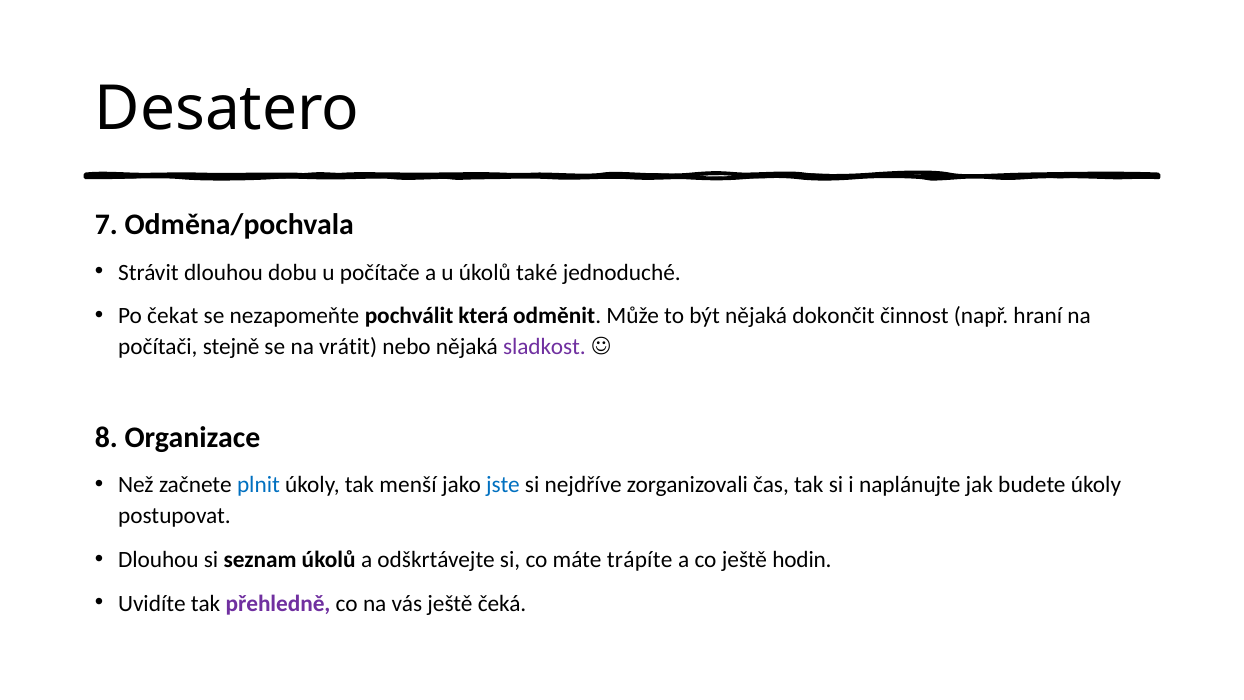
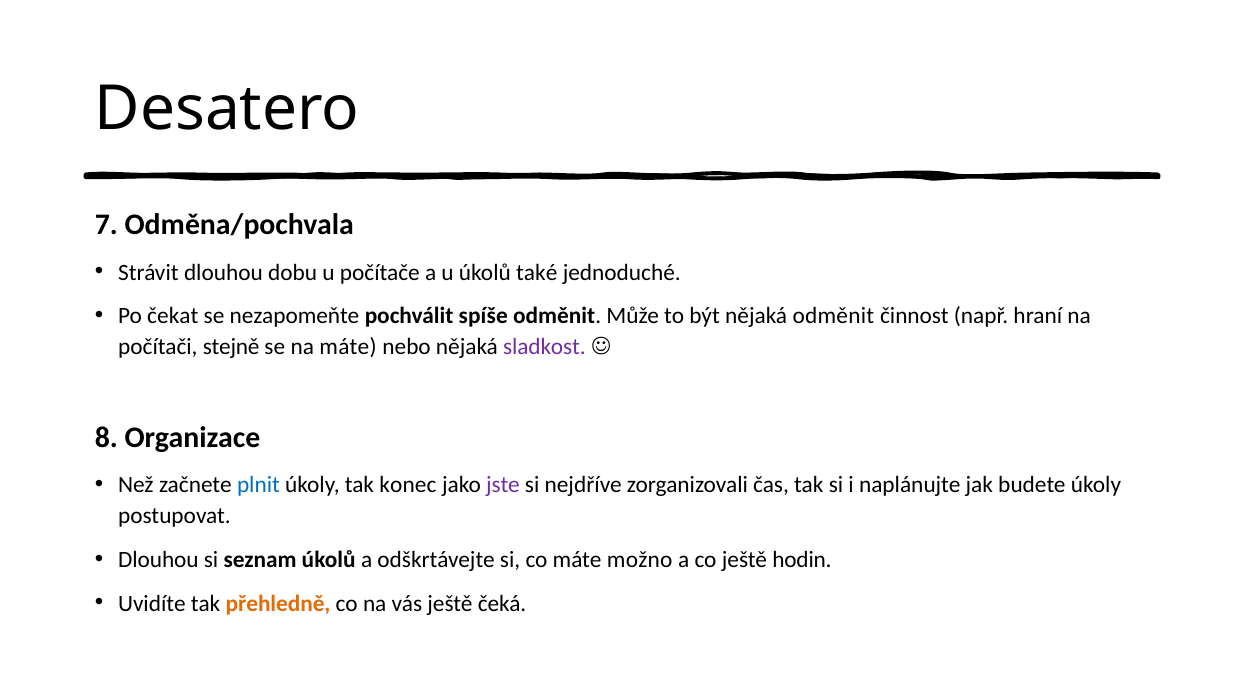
která: která -> spíše
nějaká dokončit: dokončit -> odměnit
na vrátit: vrátit -> máte
menší: menší -> konec
jste colour: blue -> purple
trápíte: trápíte -> možno
přehledně colour: purple -> orange
